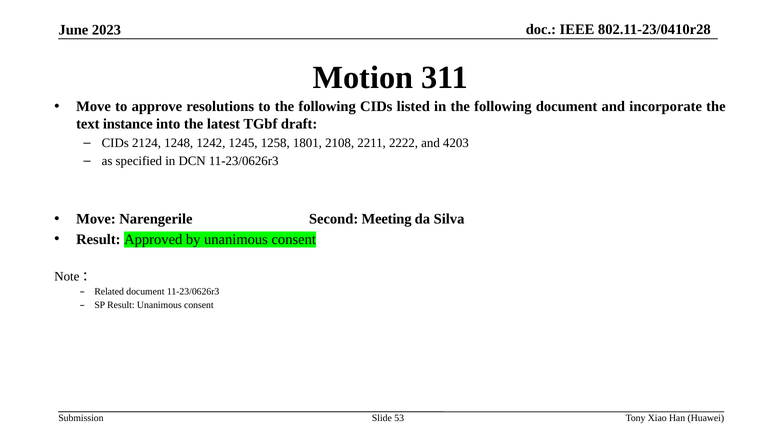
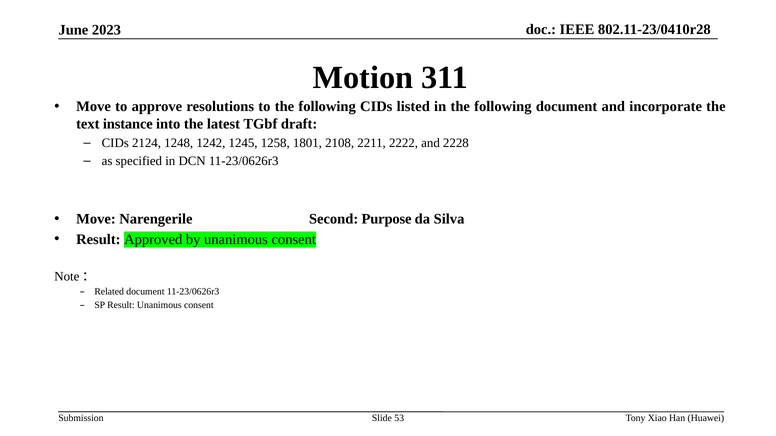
4203: 4203 -> 2228
Meeting: Meeting -> Purpose
